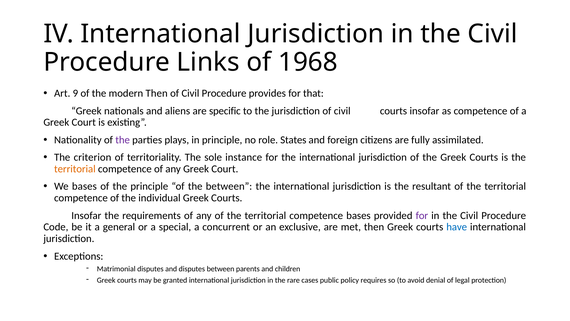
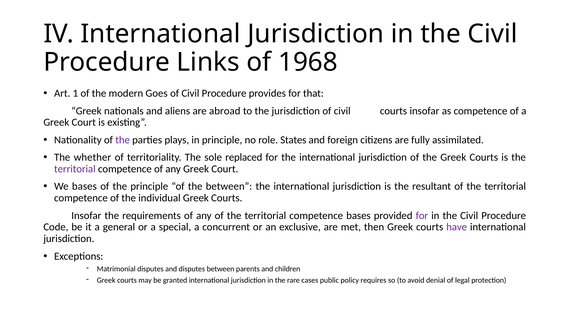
9: 9 -> 1
modern Then: Then -> Goes
specific: specific -> abroad
criterion: criterion -> whether
instance: instance -> replaced
territorial at (75, 169) colour: orange -> purple
have colour: blue -> purple
